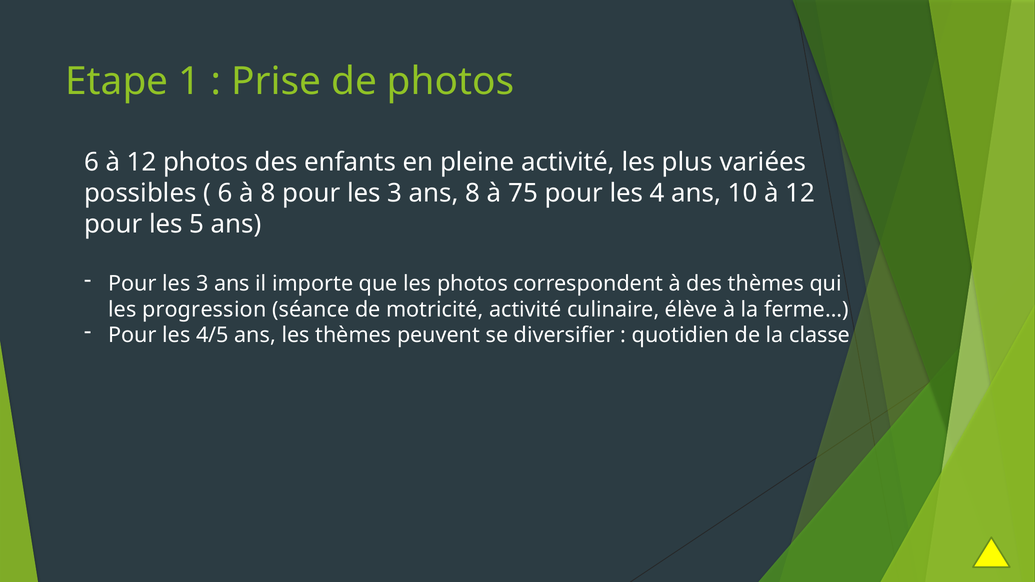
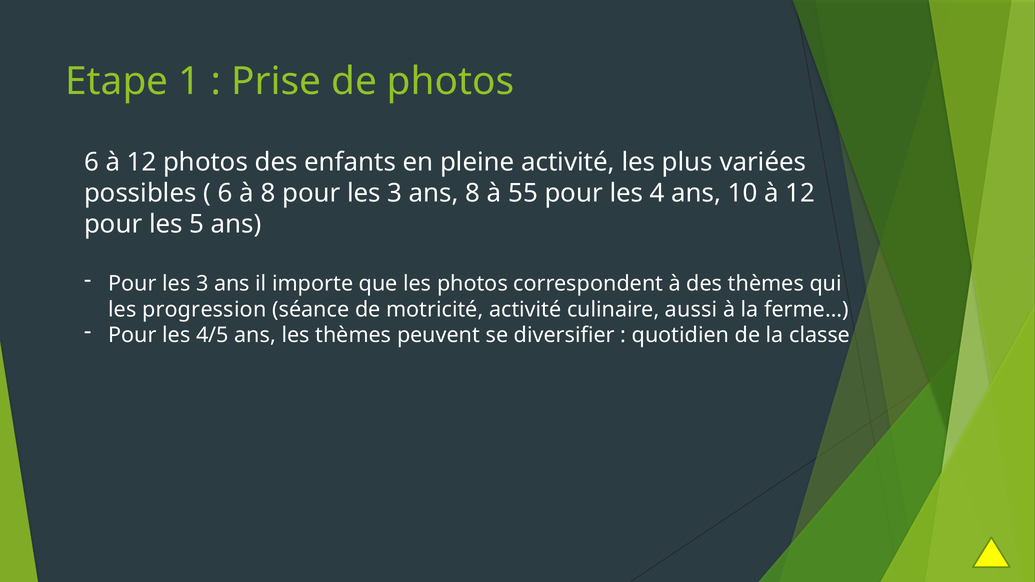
75: 75 -> 55
élève: élève -> aussi
